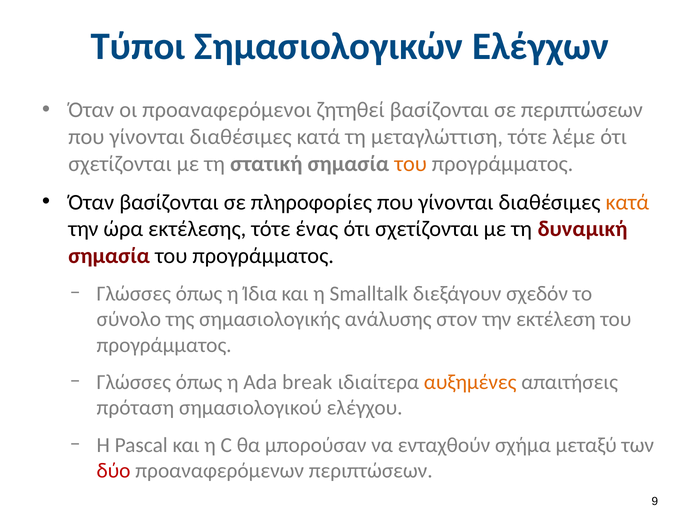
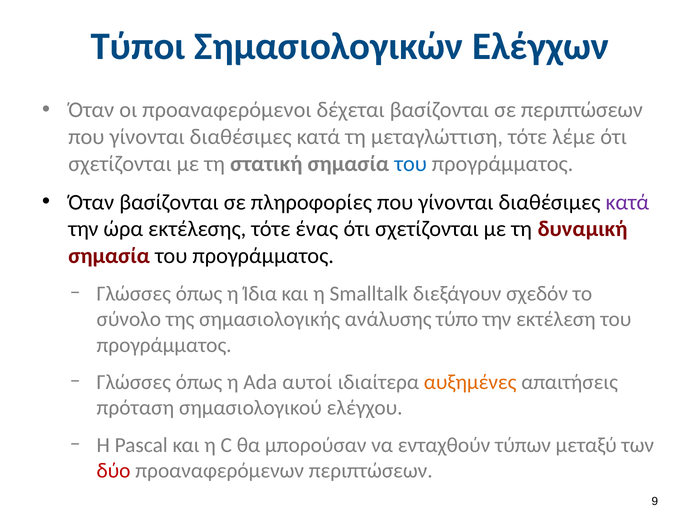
ζητηθεί: ζητηθεί -> δέχεται
του at (411, 164) colour: orange -> blue
κατά at (627, 202) colour: orange -> purple
στον: στον -> τύπο
break: break -> αυτοί
σχήμα: σχήμα -> τύπων
